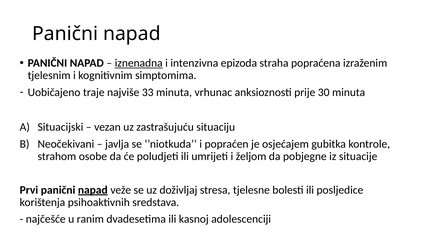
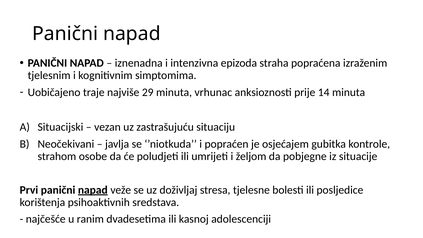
iznenadna underline: present -> none
33: 33 -> 29
30: 30 -> 14
